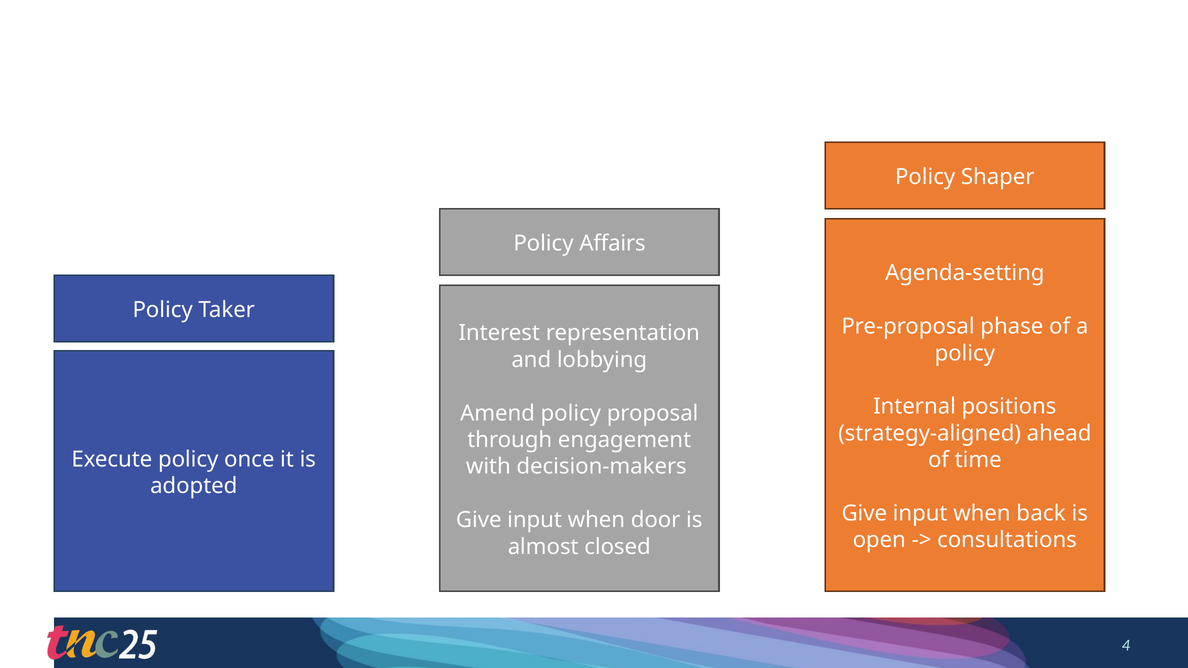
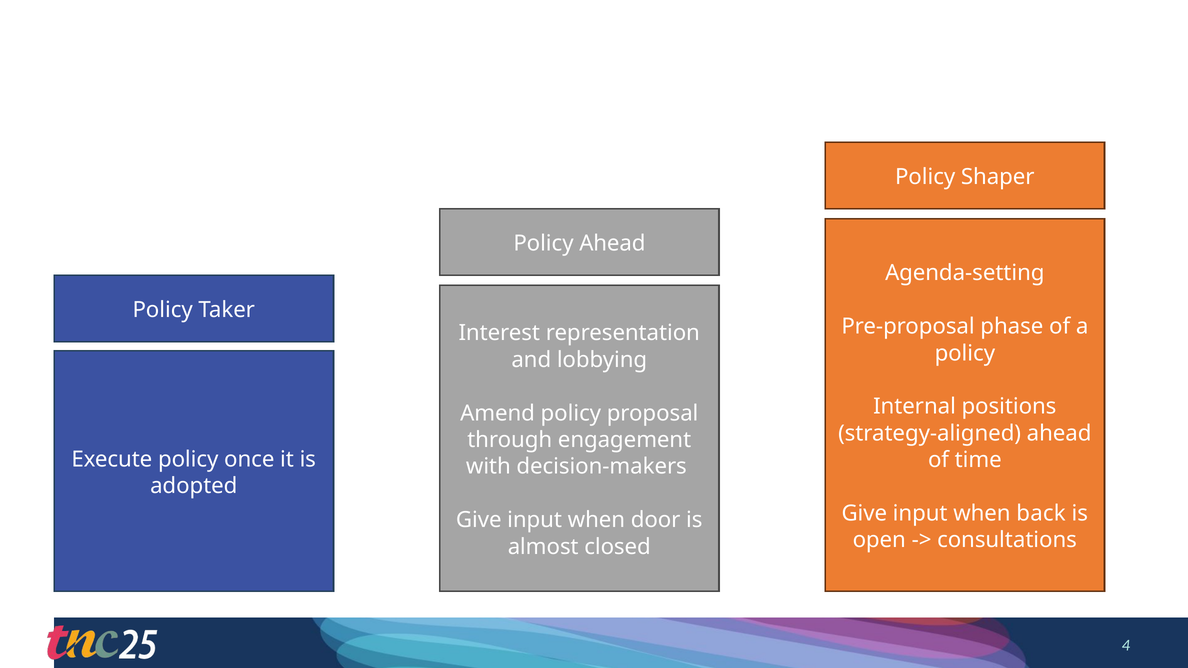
Policy Affairs: Affairs -> Ahead
